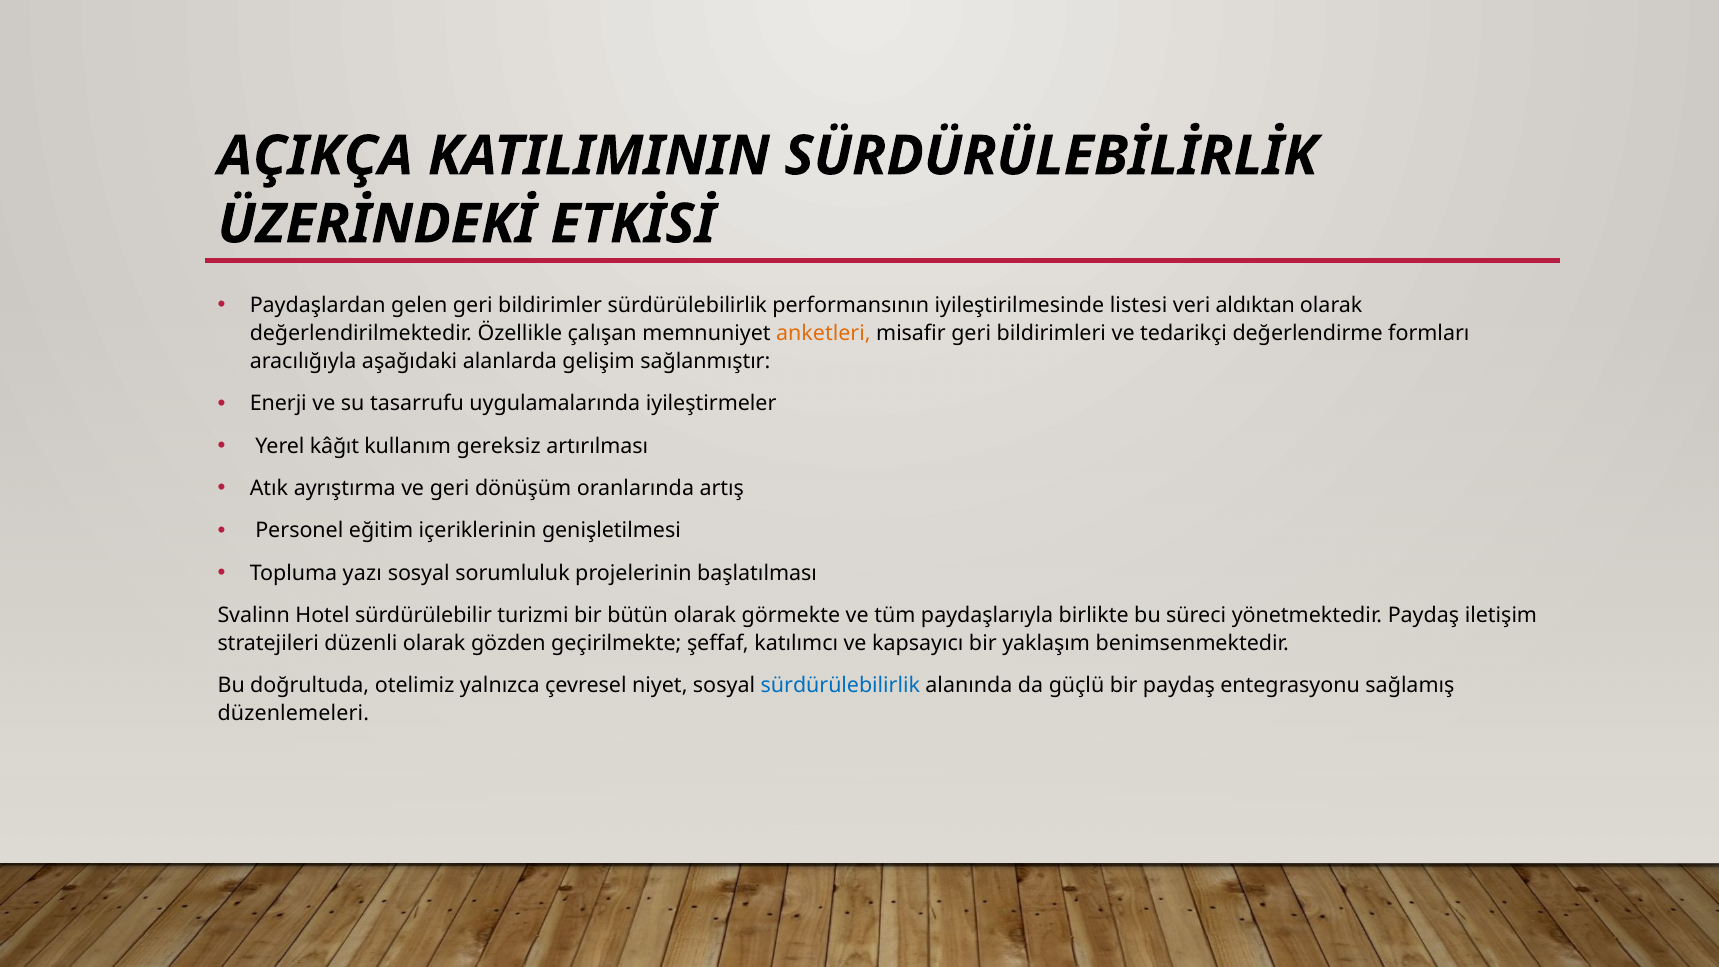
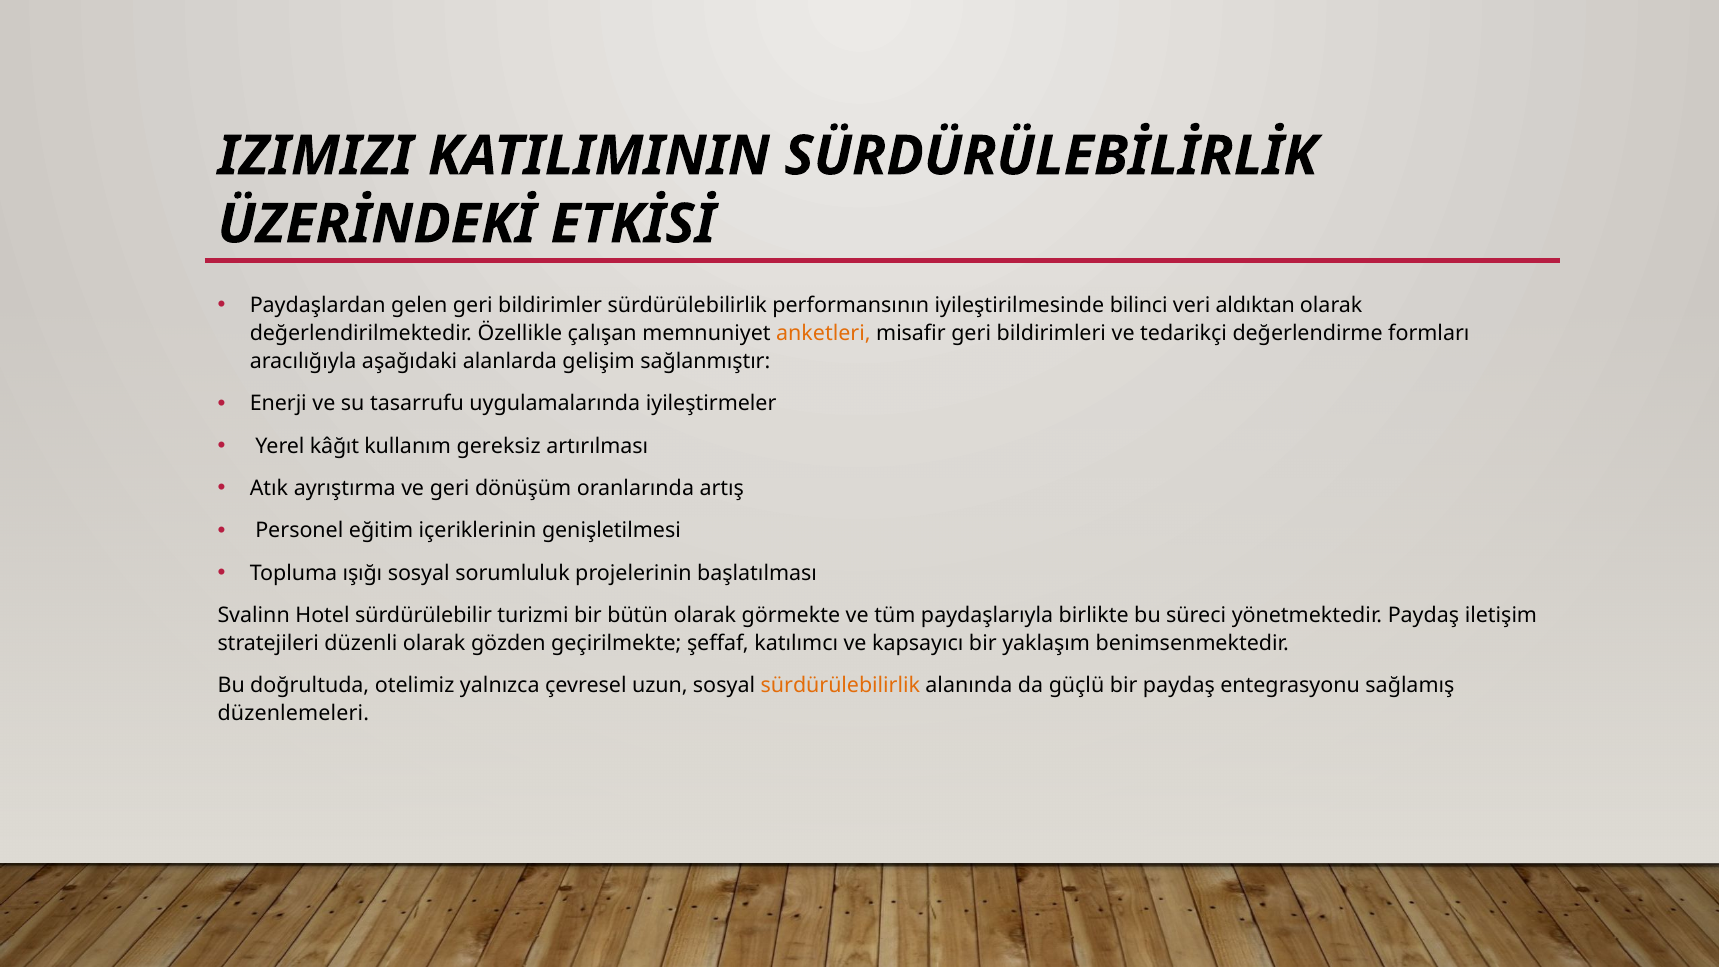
AÇIKÇA: AÇIKÇA -> IZIMIZI
listesi: listesi -> bilinci
yazı: yazı -> ışığı
niyet: niyet -> uzun
sürdürülebilirlik at (840, 686) colour: blue -> orange
